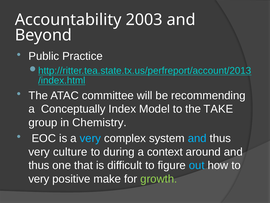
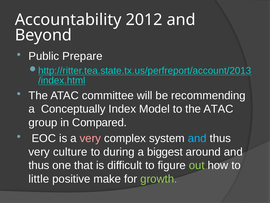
2003: 2003 -> 2012
Practice: Practice -> Prepare
to the TAKE: TAKE -> ATAC
Chemistry: Chemistry -> Compared
very at (90, 138) colour: light blue -> pink
context: context -> biggest
out colour: light blue -> light green
very at (39, 179): very -> little
